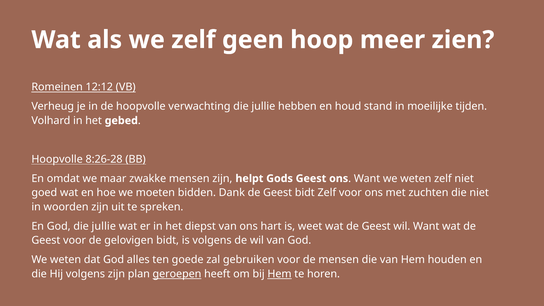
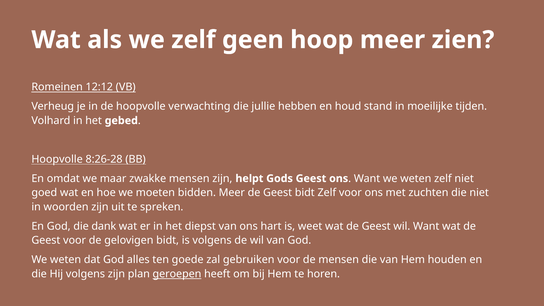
bidden Dank: Dank -> Meer
God die jullie: jullie -> dank
Hem at (279, 274) underline: present -> none
